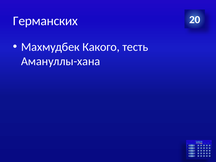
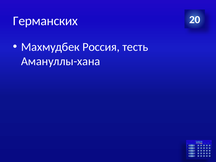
Какого: Какого -> Россия
